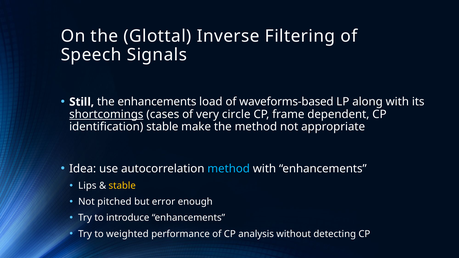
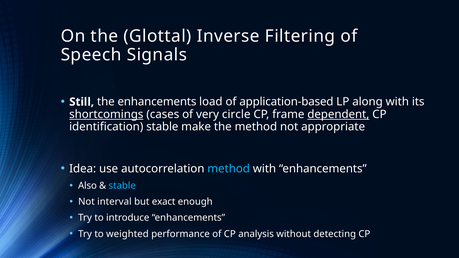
waveforms-based: waveforms-based -> application-based
dependent underline: none -> present
Lips: Lips -> Also
stable at (122, 186) colour: yellow -> light blue
pitched: pitched -> interval
error: error -> exact
